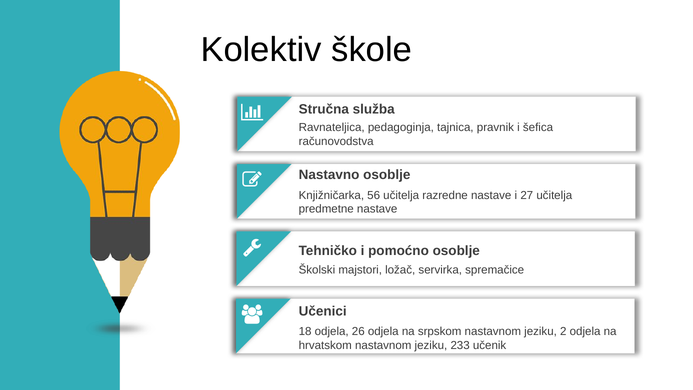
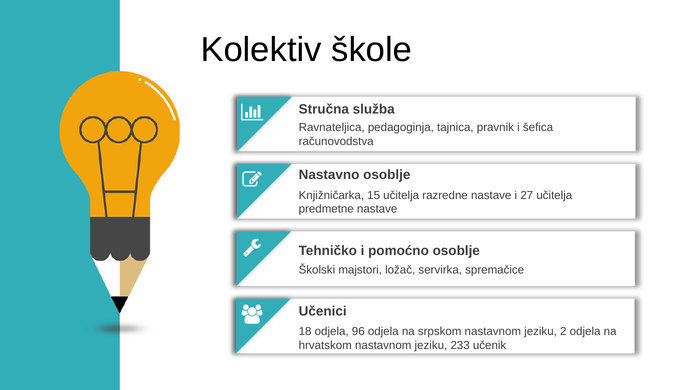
56: 56 -> 15
26: 26 -> 96
